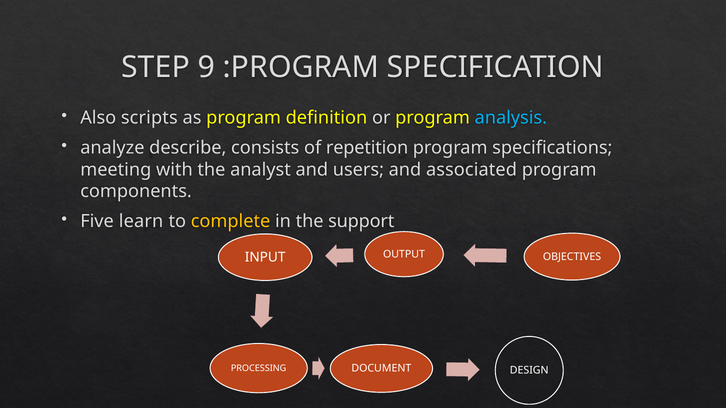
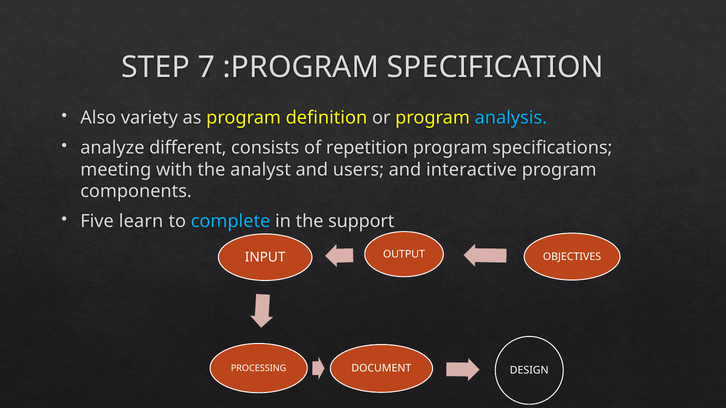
9: 9 -> 7
scripts: scripts -> variety
describe: describe -> different
associated: associated -> interactive
complete colour: yellow -> light blue
